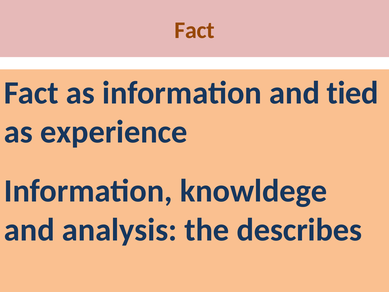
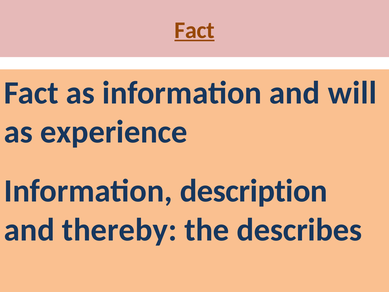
Fact at (195, 30) underline: none -> present
tied: tied -> will
knowldege: knowldege -> description
analysis: analysis -> thereby
